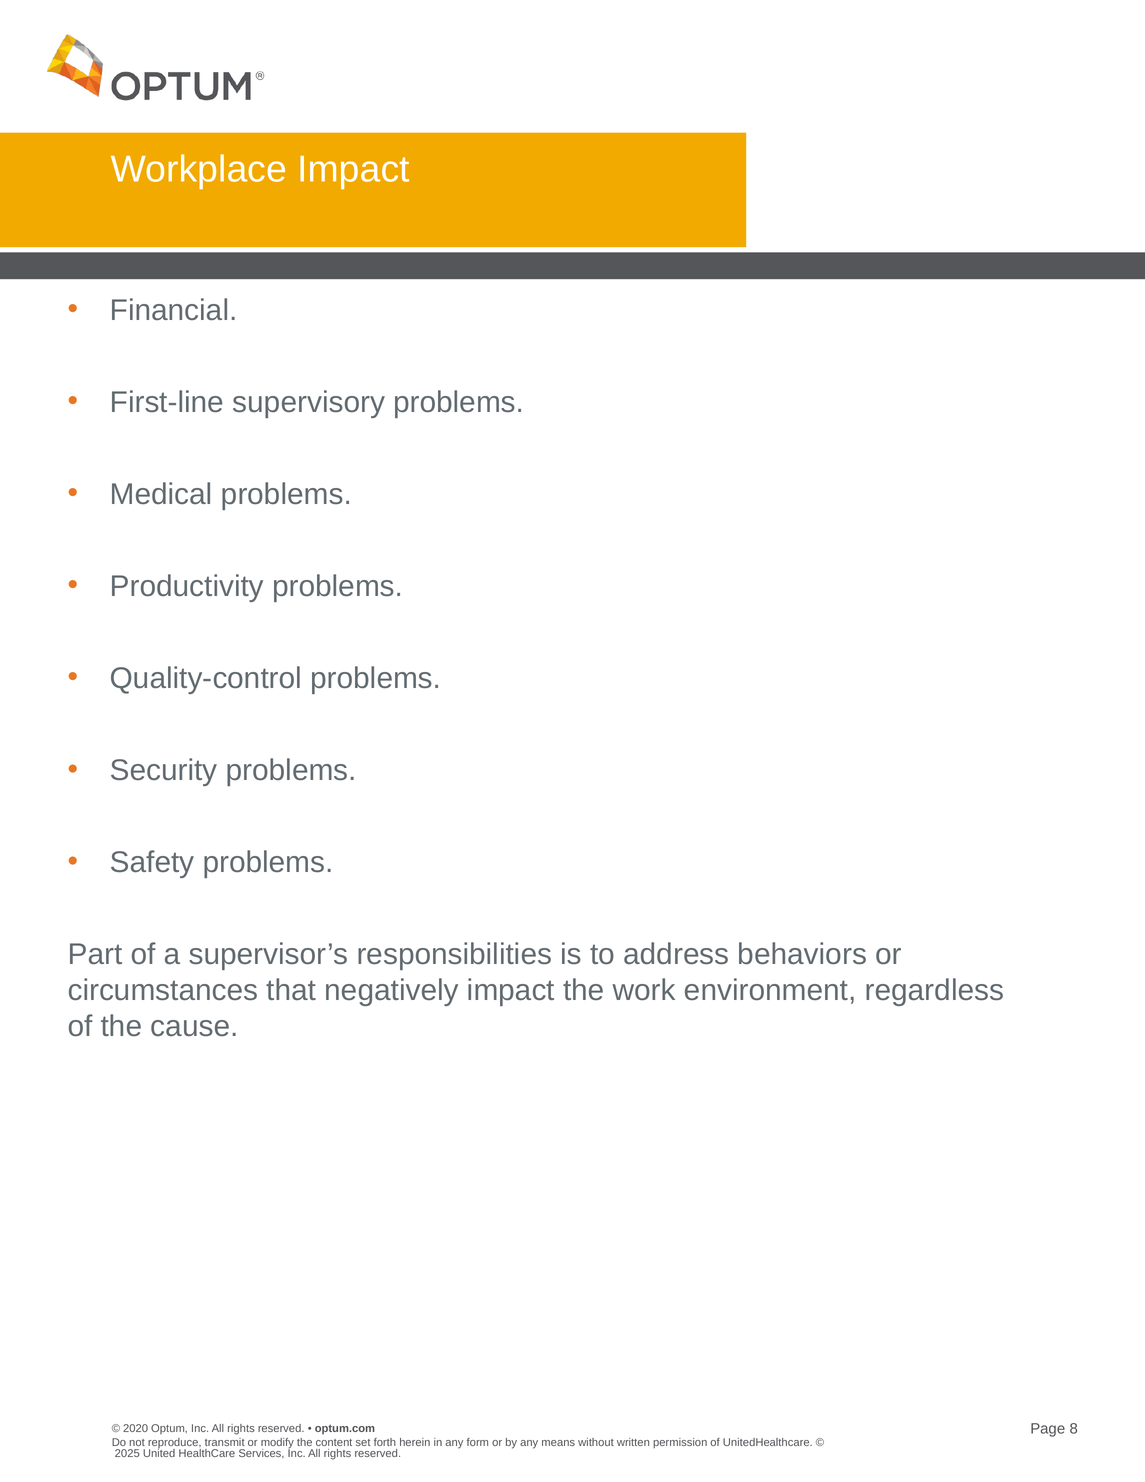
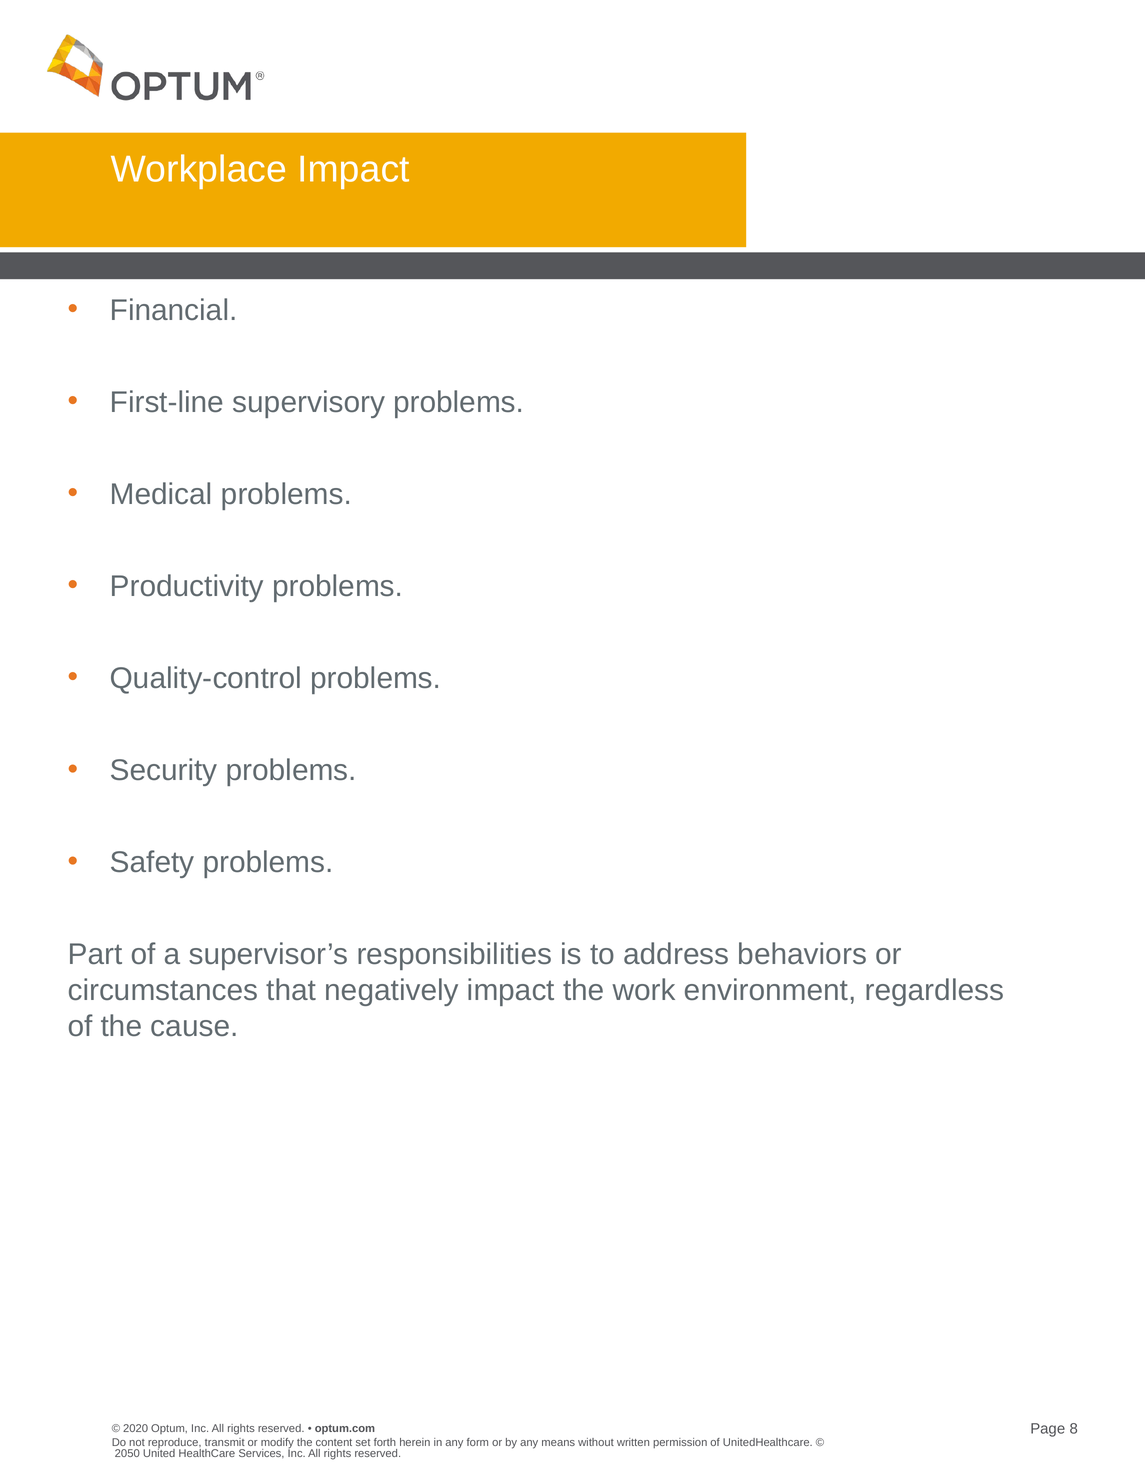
2025: 2025 -> 2050
